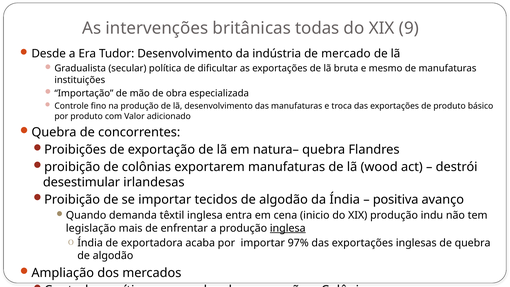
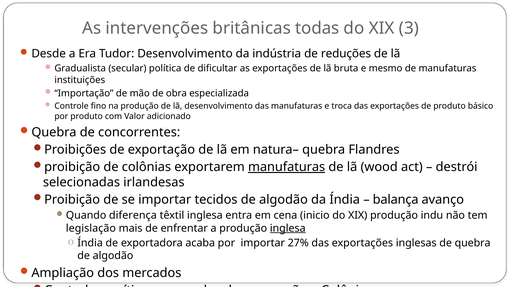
9: 9 -> 3
mercado: mercado -> reduções
manufaturas at (287, 167) underline: none -> present
desestimular: desestimular -> selecionadas
positiva: positiva -> balança
demanda: demanda -> diferença
97%: 97% -> 27%
